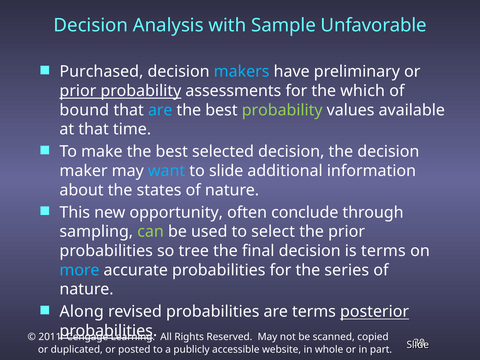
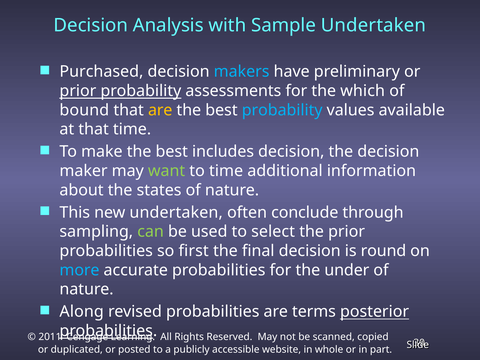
Sample Unfavorable: Unfavorable -> Undertaken
are at (160, 110) colour: light blue -> yellow
probability at (282, 110) colour: light green -> light blue
selected: selected -> includes
want colour: light blue -> light green
to slide: slide -> time
new opportunity: opportunity -> undertaken
tree: tree -> first
is terms: terms -> round
series: series -> under
